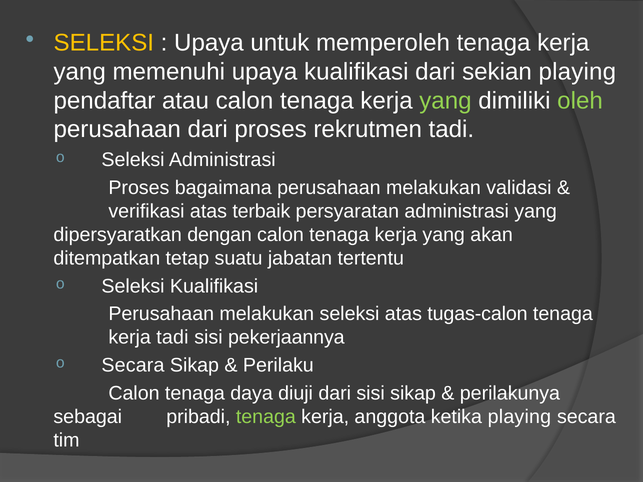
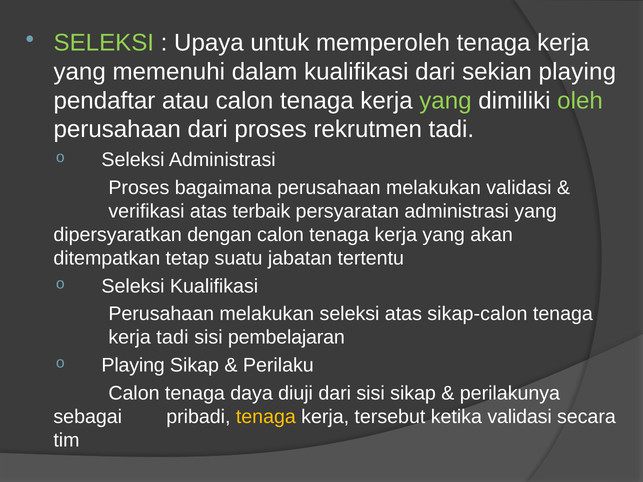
SELEKSI at (104, 43) colour: yellow -> light green
memenuhi upaya: upaya -> dalam
tugas-calon: tugas-calon -> sikap-calon
pekerjaannya: pekerjaannya -> pembelajaran
Secara at (133, 365): Secara -> Playing
tenaga at (266, 417) colour: light green -> yellow
anggota: anggota -> tersebut
ketika playing: playing -> validasi
